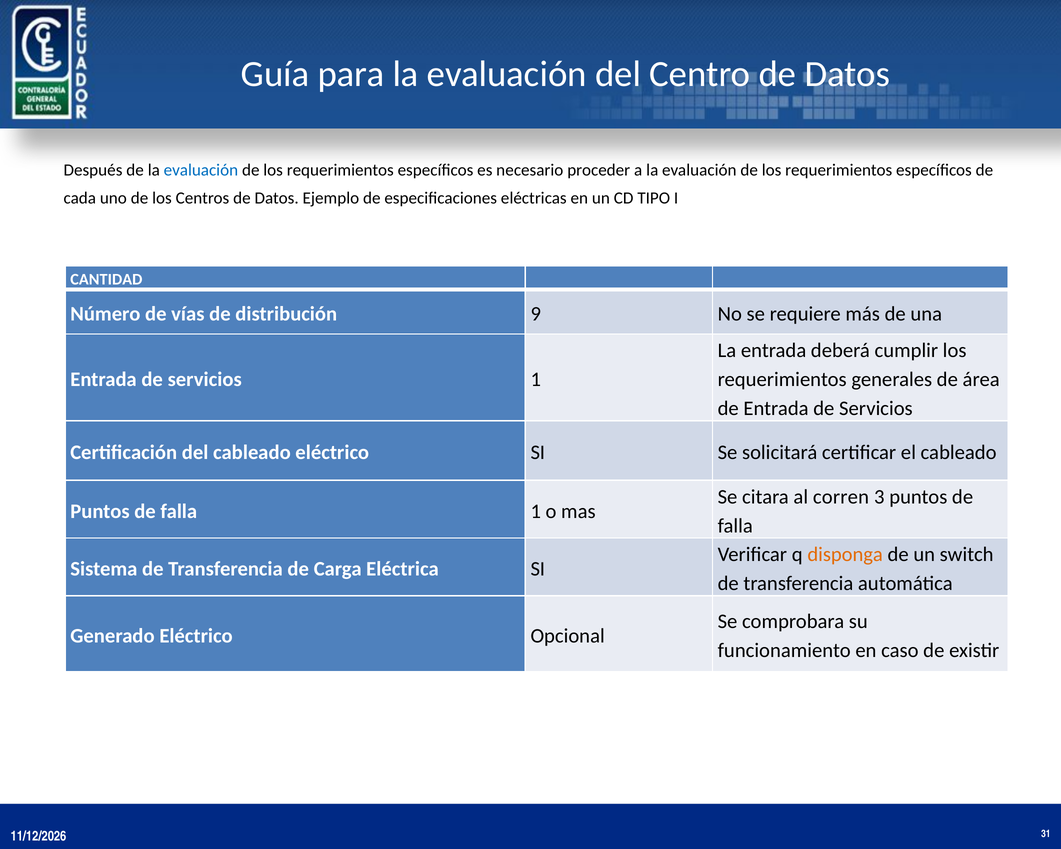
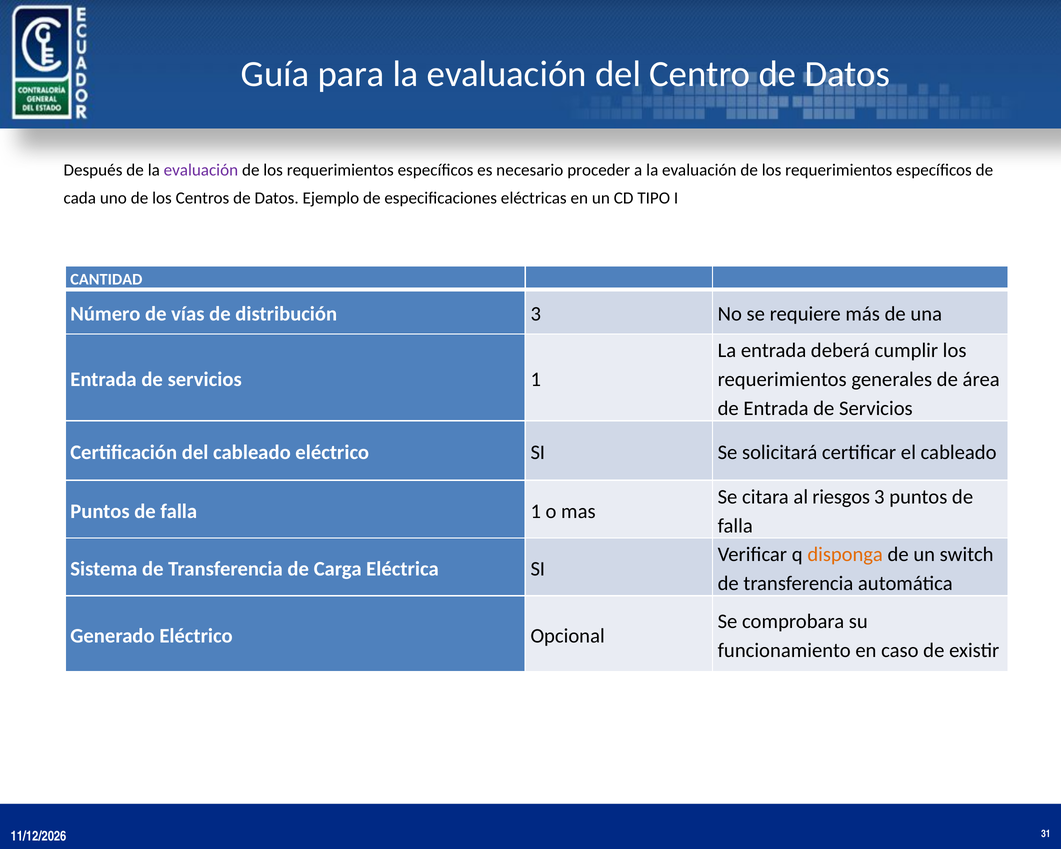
evaluación at (201, 170) colour: blue -> purple
distribución 9: 9 -> 3
corren: corren -> riesgos
